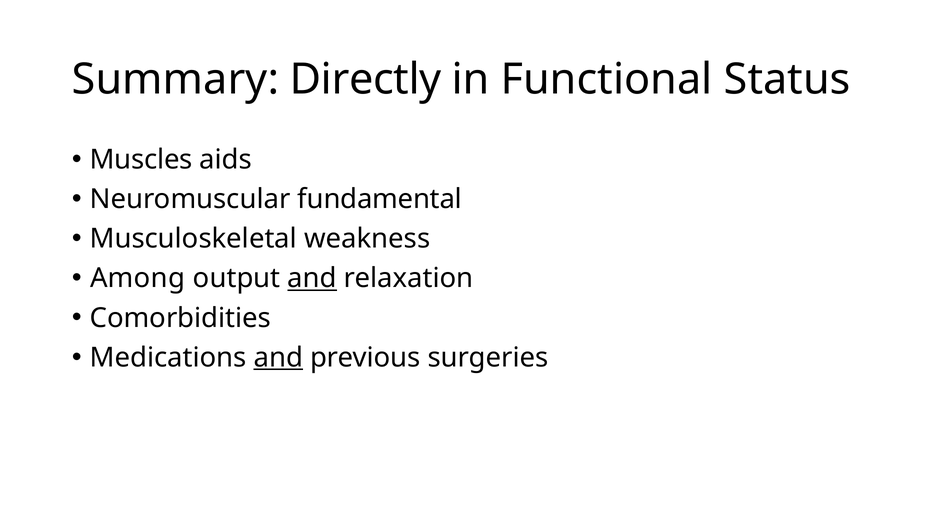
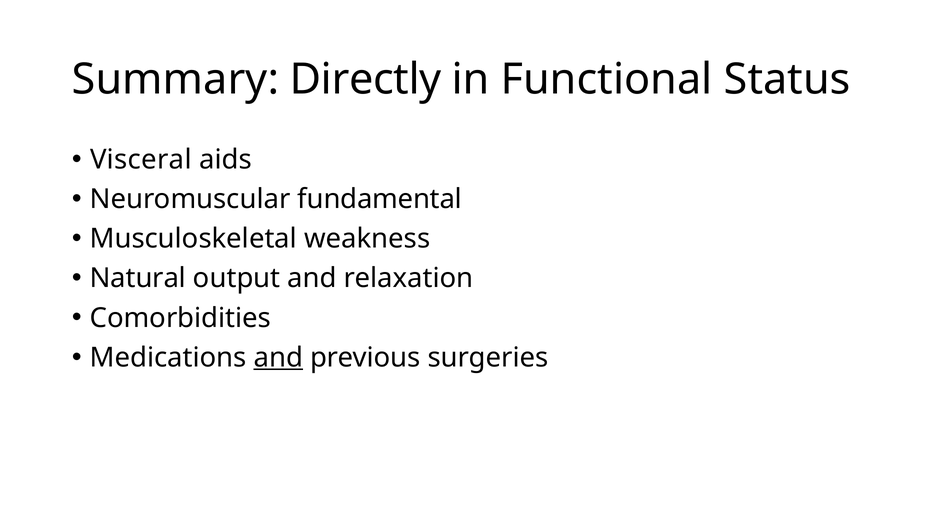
Muscles: Muscles -> Visceral
Among: Among -> Natural
and at (312, 278) underline: present -> none
